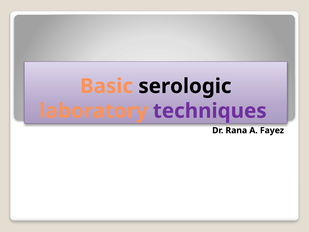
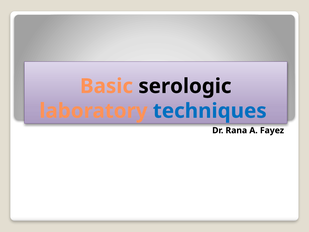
techniques colour: purple -> blue
